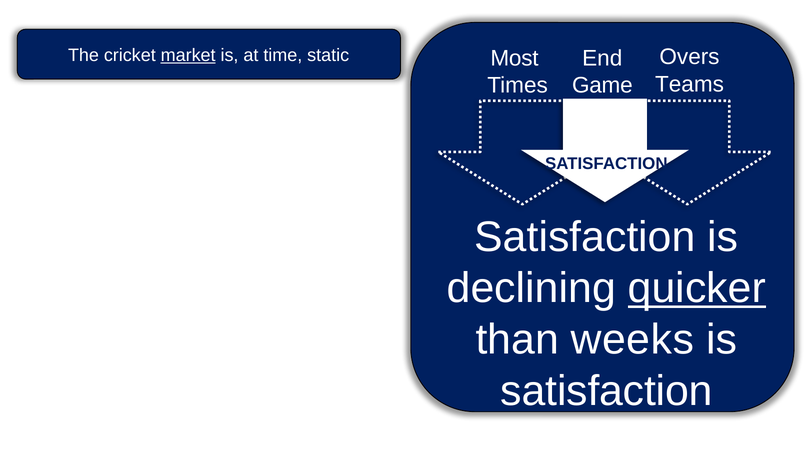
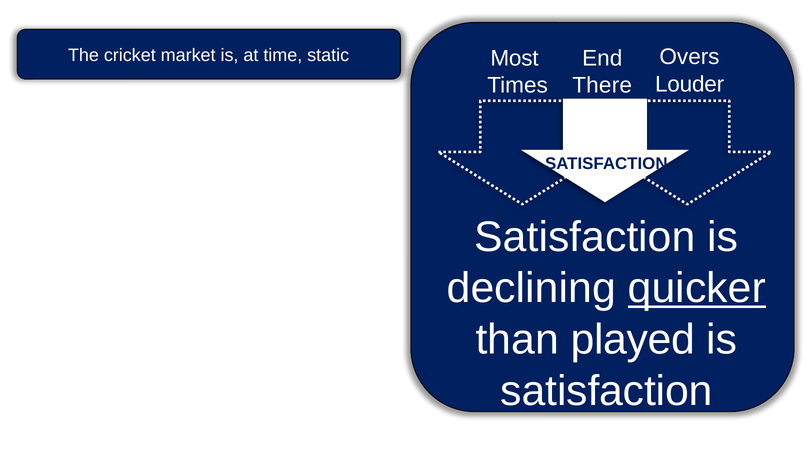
market underline: present -> none
Teams: Teams -> Louder
Game: Game -> There
weeks: weeks -> played
